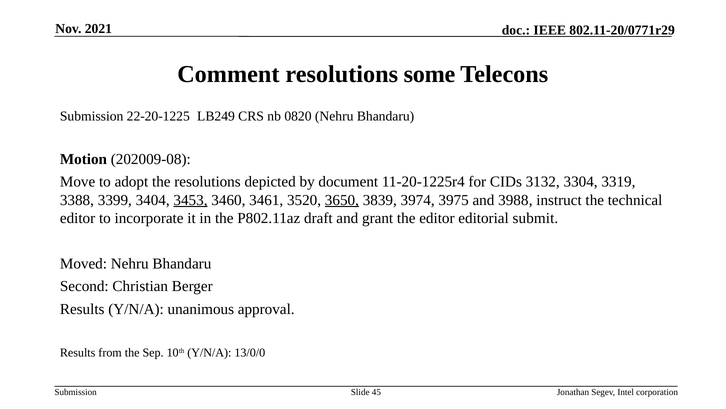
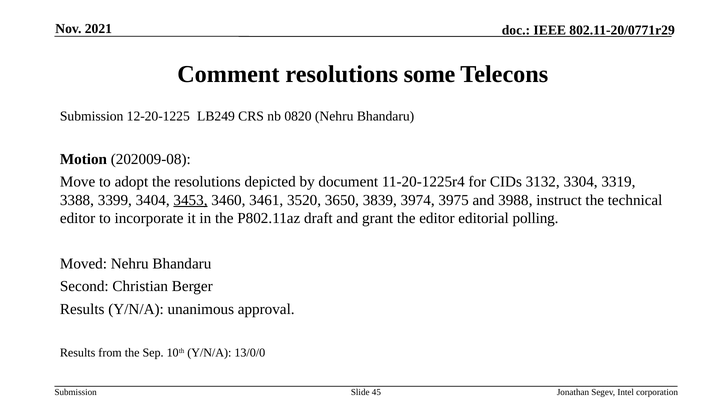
22-20-1225: 22-20-1225 -> 12-20-1225
3650 underline: present -> none
submit: submit -> polling
